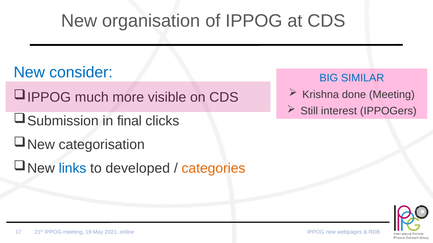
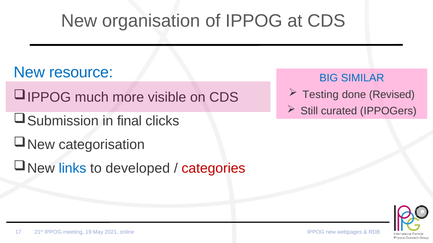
consider: consider -> resource
Krishna: Krishna -> Testing
done Meeting: Meeting -> Revised
interest: interest -> curated
categories colour: orange -> red
